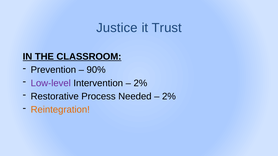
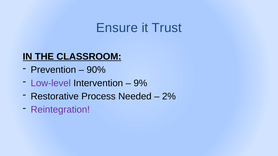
Justice: Justice -> Ensure
2% at (140, 83): 2% -> 9%
Reintegration colour: orange -> purple
